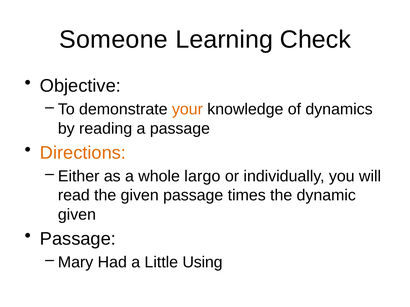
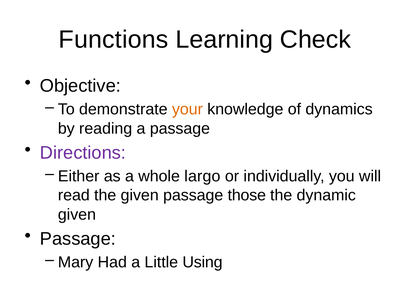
Someone: Someone -> Functions
Directions colour: orange -> purple
times: times -> those
